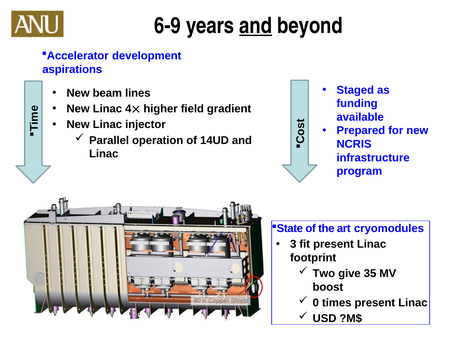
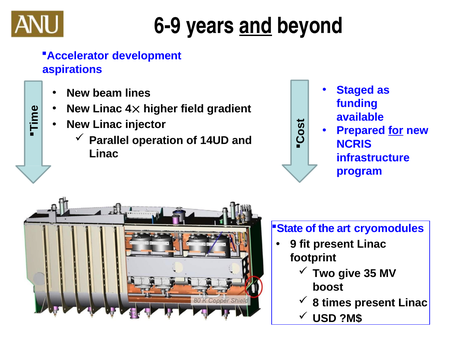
for underline: none -> present
3 at (293, 244): 3 -> 9
0: 0 -> 8
